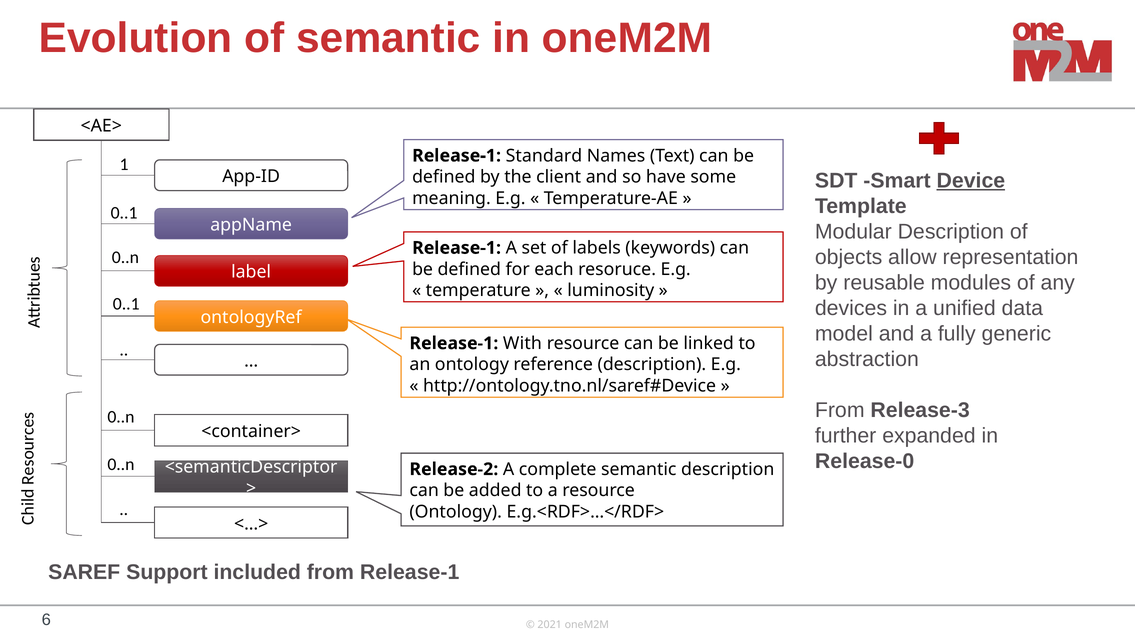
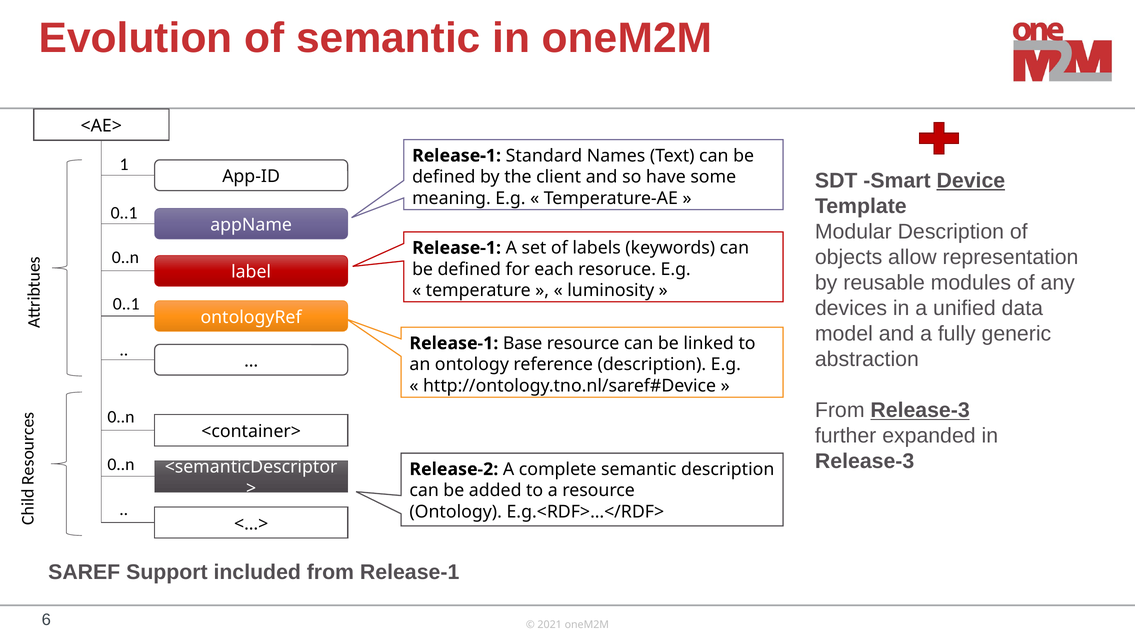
With: With -> Base
Release-3 at (920, 411) underline: none -> present
Release-0 at (865, 462): Release-0 -> Release-3
